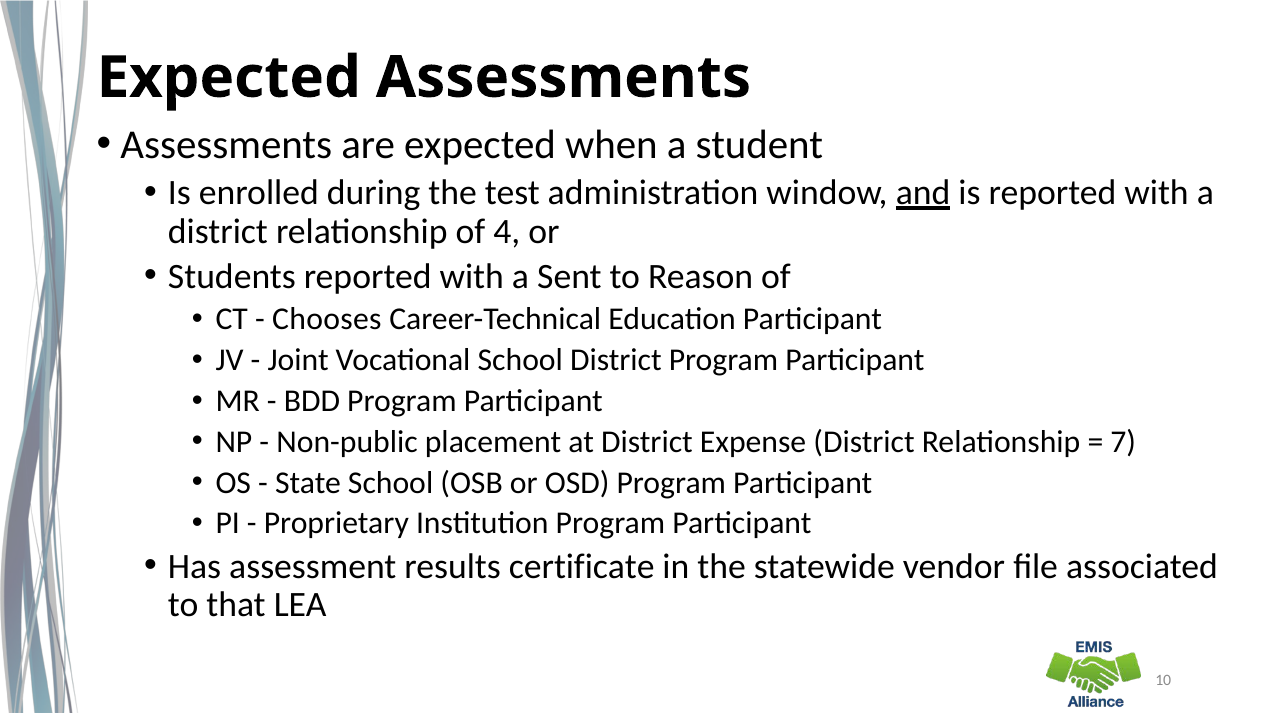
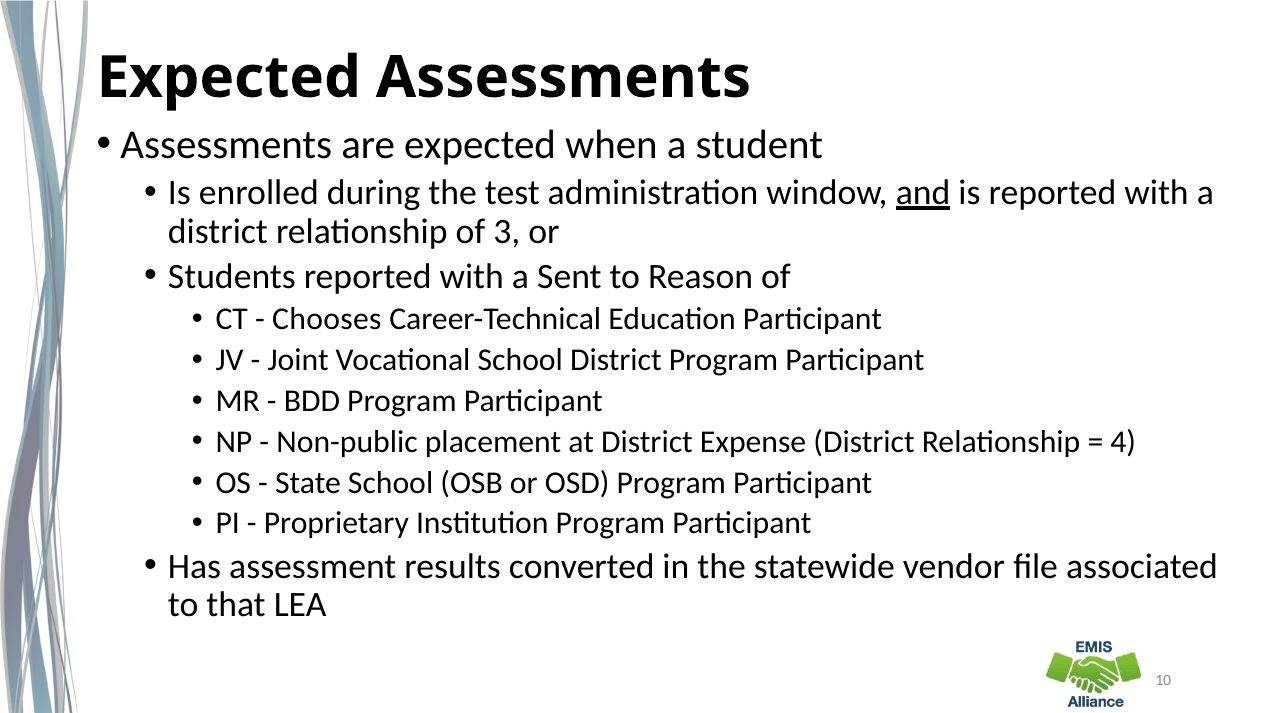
4: 4 -> 3
7: 7 -> 4
certificate: certificate -> converted
